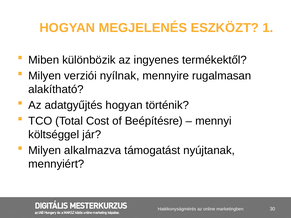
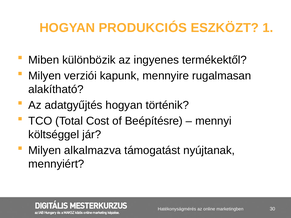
MEGJELENÉS: MEGJELENÉS -> PRODUKCIÓS
nyílnak: nyílnak -> kapunk
